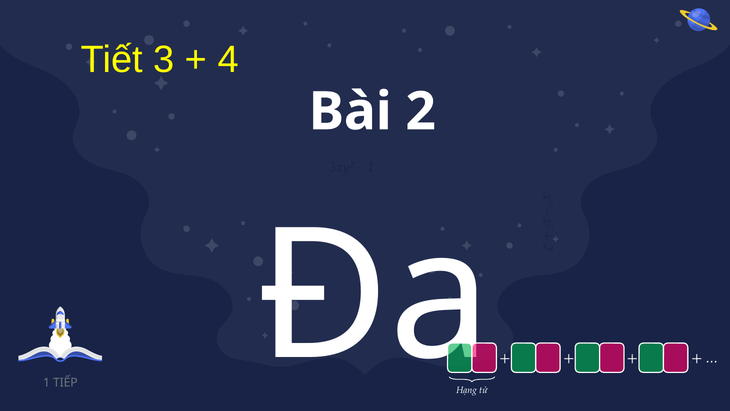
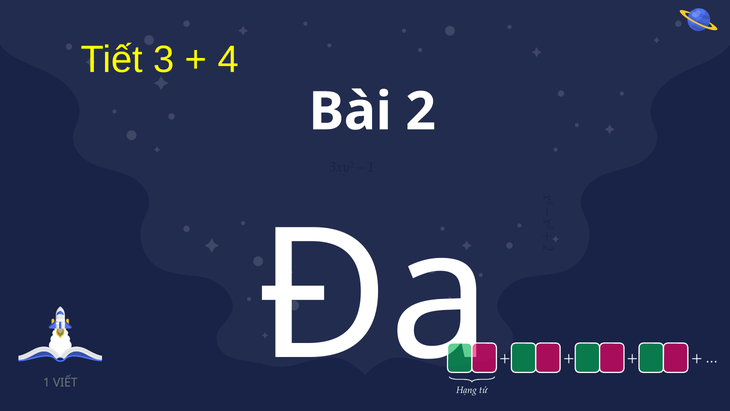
TIẾP: TIẾP -> VIẾT
